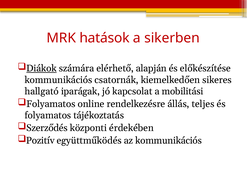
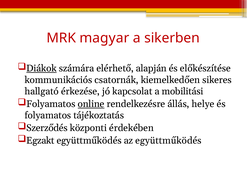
hatások: hatások -> magyar
iparágak: iparágak -> érkezése
online underline: none -> present
teljes: teljes -> helye
Pozitív: Pozitív -> Egzakt
az kommunikációs: kommunikációs -> együttműködés
